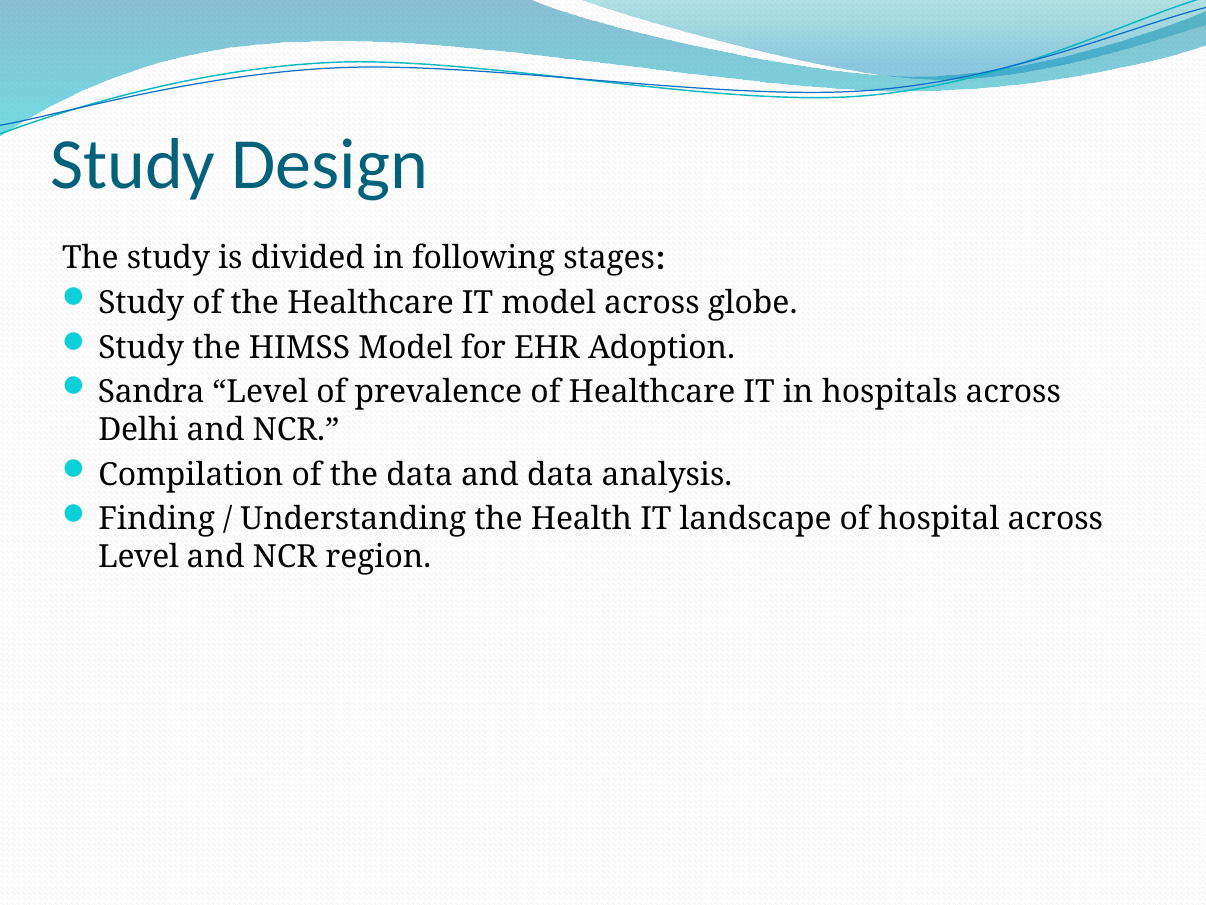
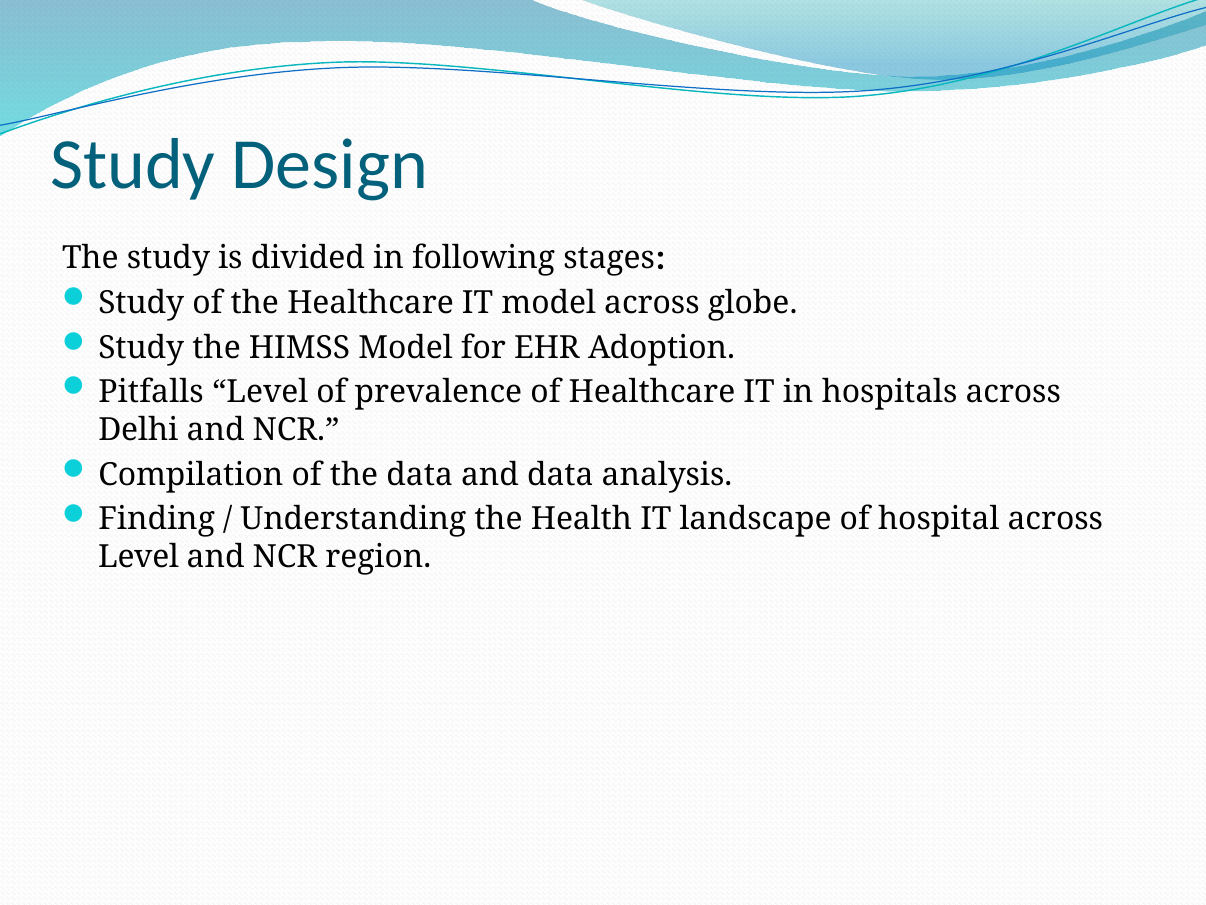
Sandra: Sandra -> Pitfalls
